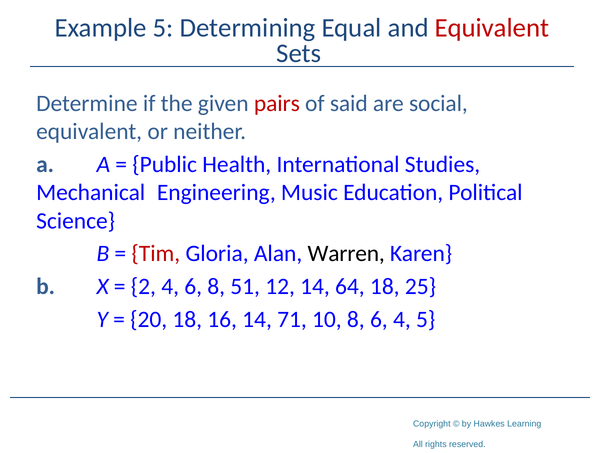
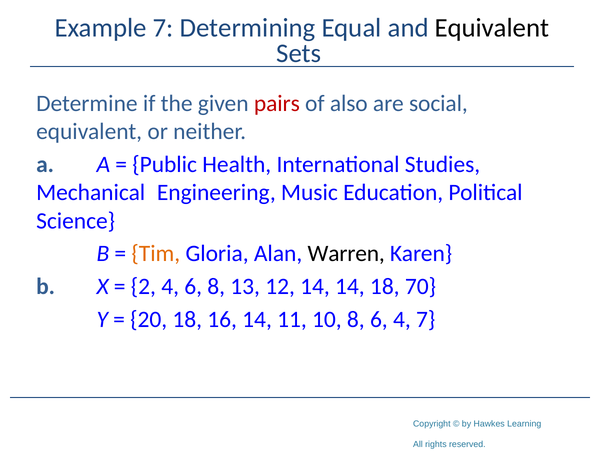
Example 5: 5 -> 7
Equivalent at (492, 28) colour: red -> black
said: said -> also
Tim colour: red -> orange
51: 51 -> 13
14 64: 64 -> 14
25: 25 -> 70
71: 71 -> 11
4 5: 5 -> 7
